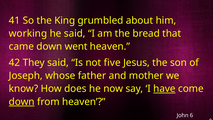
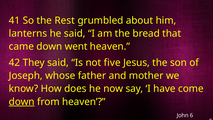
King: King -> Rest
working: working -> lanterns
have underline: present -> none
